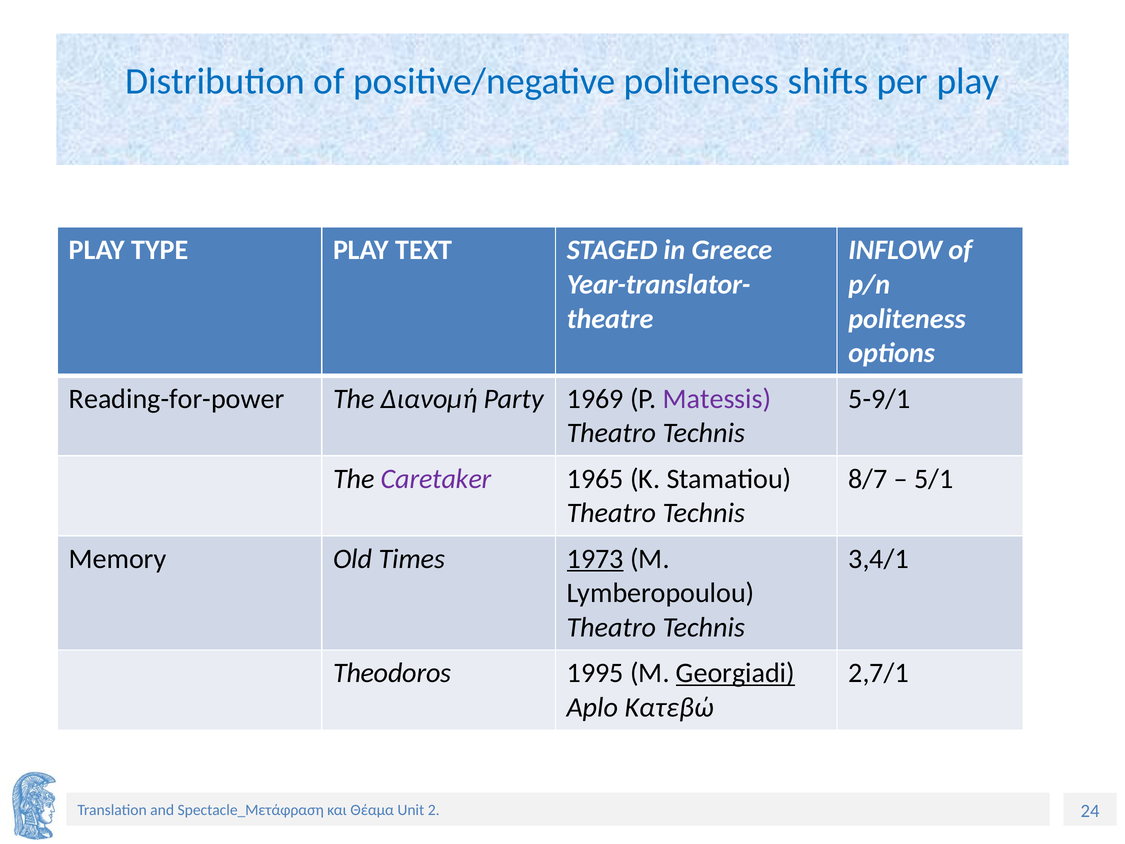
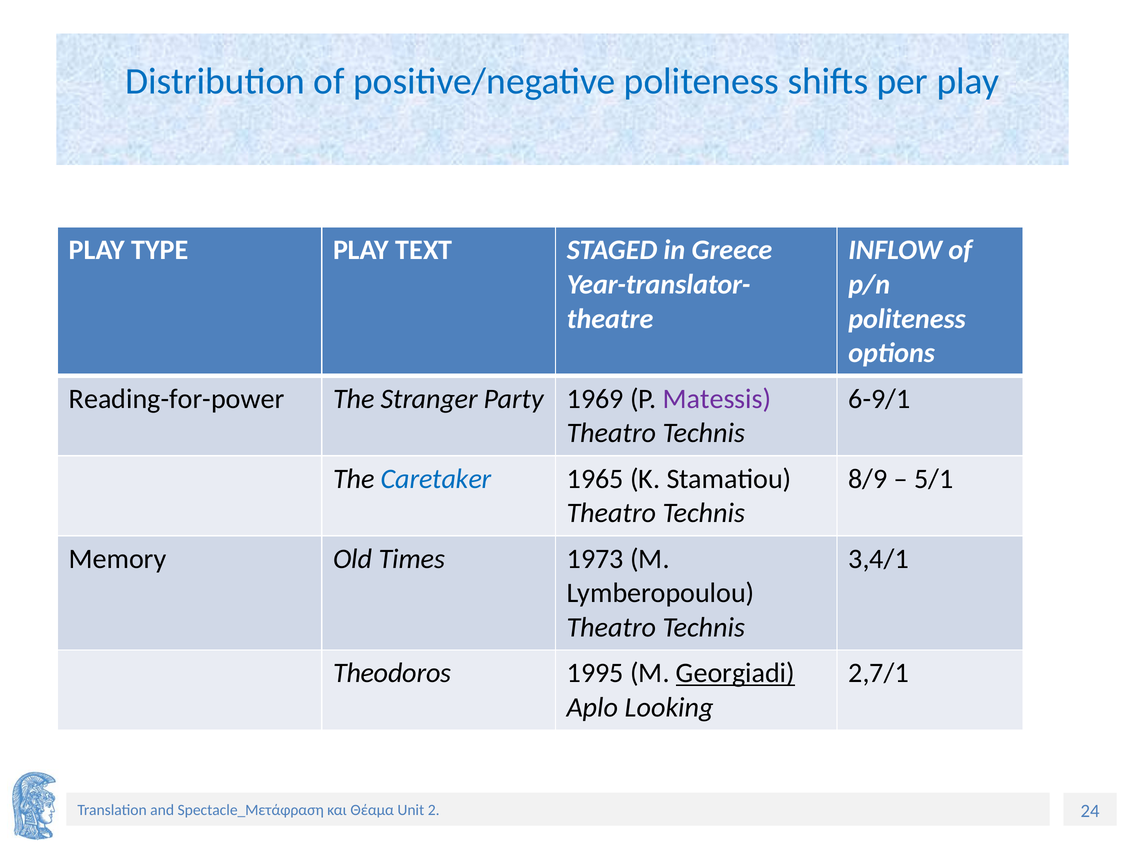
Διανομή: Διανομή -> Stranger
5-9/1: 5-9/1 -> 6-9/1
Caretaker colour: purple -> blue
8/7: 8/7 -> 8/9
1973 underline: present -> none
Κατεβώ: Κατεβώ -> Looking
